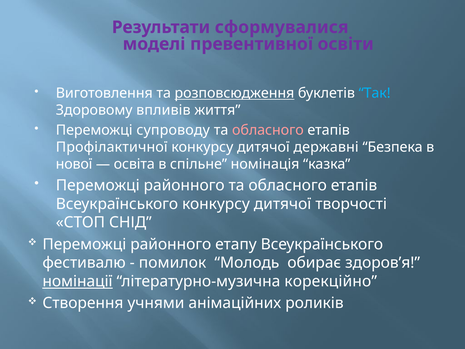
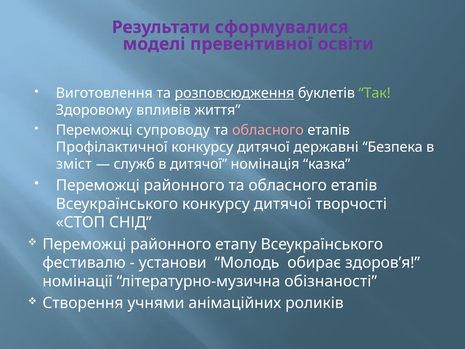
Так colour: light blue -> light green
нової: нової -> зміст
освіта: освіта -> служб
в спільне: спільне -> дитячої
помилок: помилок -> установи
номінації underline: present -> none
корекційно: корекційно -> обізнаності
